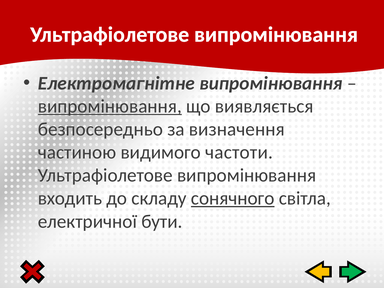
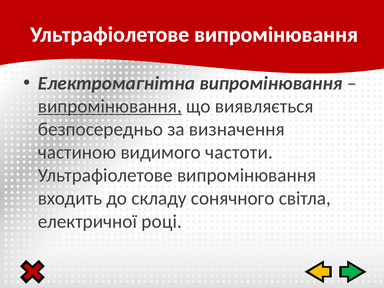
Електромагнітне: Електромагнітне -> Електромагнітна
сонячного underline: present -> none
бути: бути -> році
